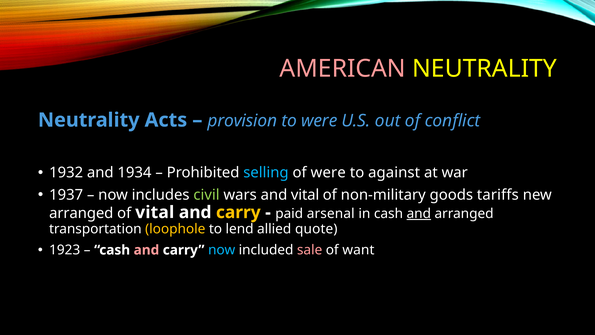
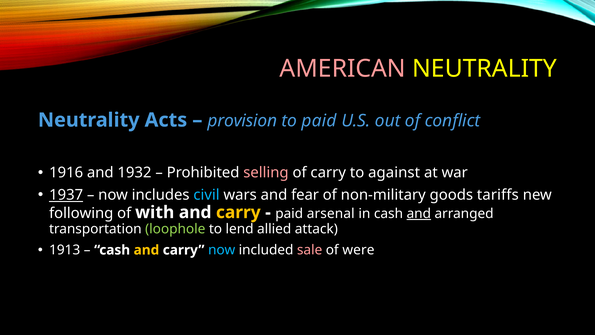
to were: were -> paid
1932: 1932 -> 1916
1934: 1934 -> 1932
selling colour: light blue -> pink
of were: were -> carry
1937 underline: none -> present
civil colour: light green -> light blue
and vital: vital -> fear
arranged at (81, 213): arranged -> following
of vital: vital -> with
loophole colour: yellow -> light green
quote: quote -> attack
1923: 1923 -> 1913
and at (146, 250) colour: pink -> yellow
want: want -> were
